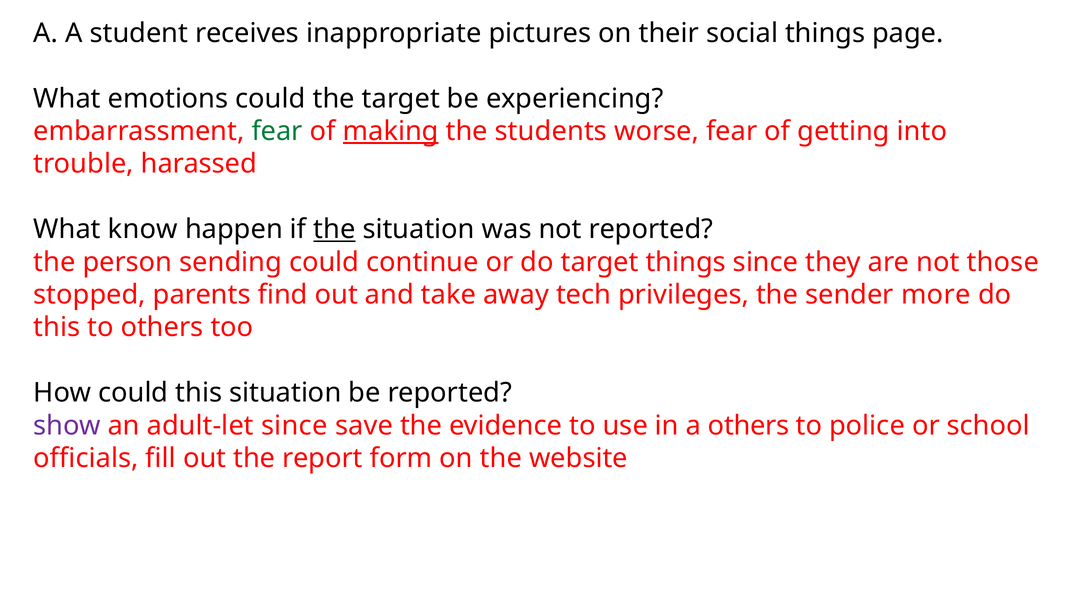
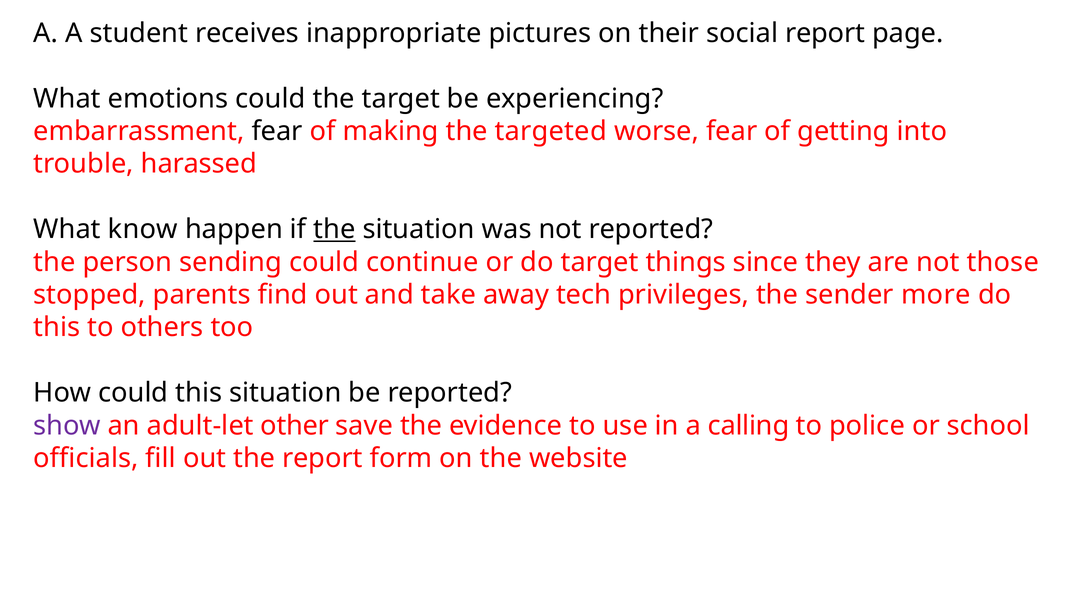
social things: things -> report
fear at (277, 131) colour: green -> black
making underline: present -> none
students: students -> targeted
adult-let since: since -> other
a others: others -> calling
